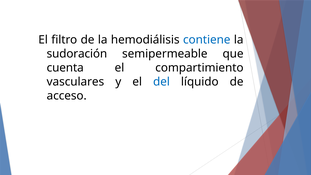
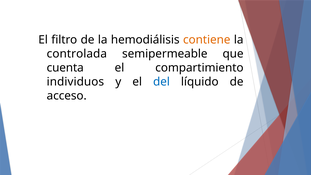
contiene colour: blue -> orange
sudoración: sudoración -> controlada
vasculares: vasculares -> individuos
